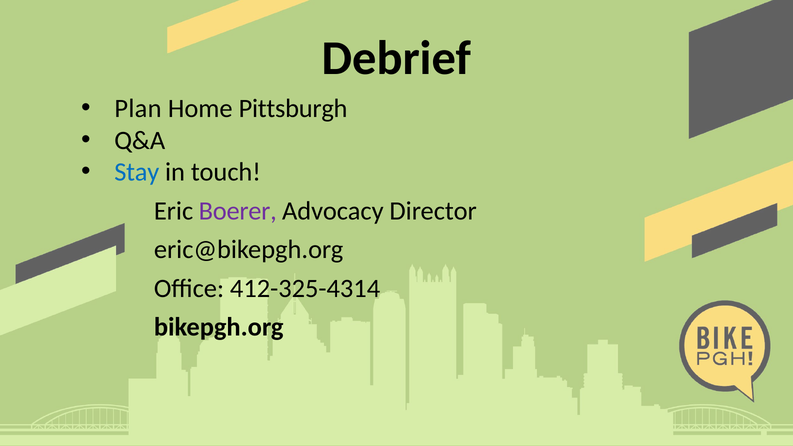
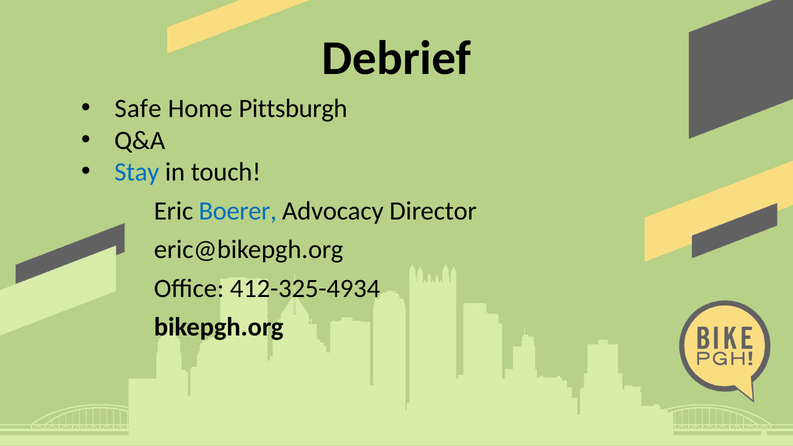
Plan: Plan -> Safe
Boerer colour: purple -> blue
412-325-4314: 412-325-4314 -> 412-325-4934
